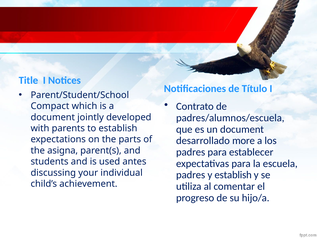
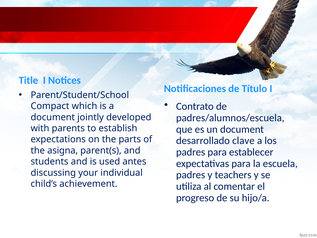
more: more -> clave
y establish: establish -> teachers
